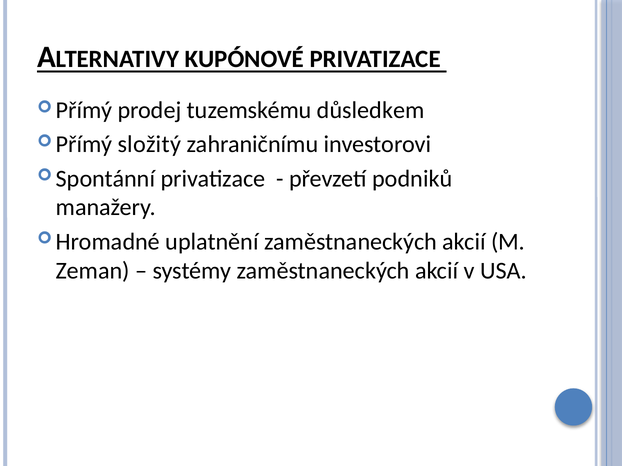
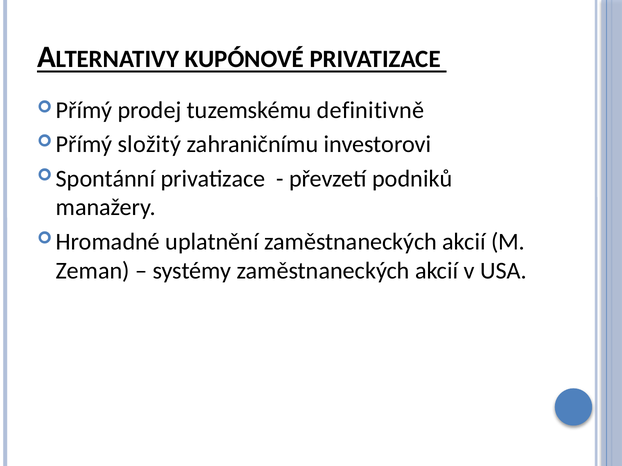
důsledkem: důsledkem -> definitivně
